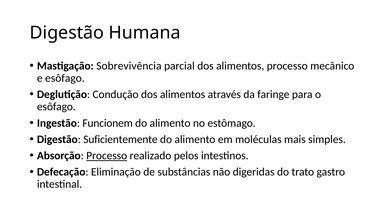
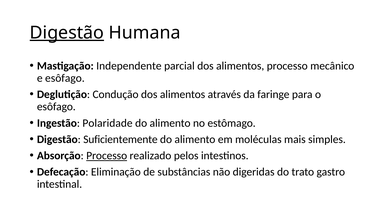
Digestão at (67, 33) underline: none -> present
Sobrevivência: Sobrevivência -> Independente
Funcionem: Funcionem -> Polaridade
